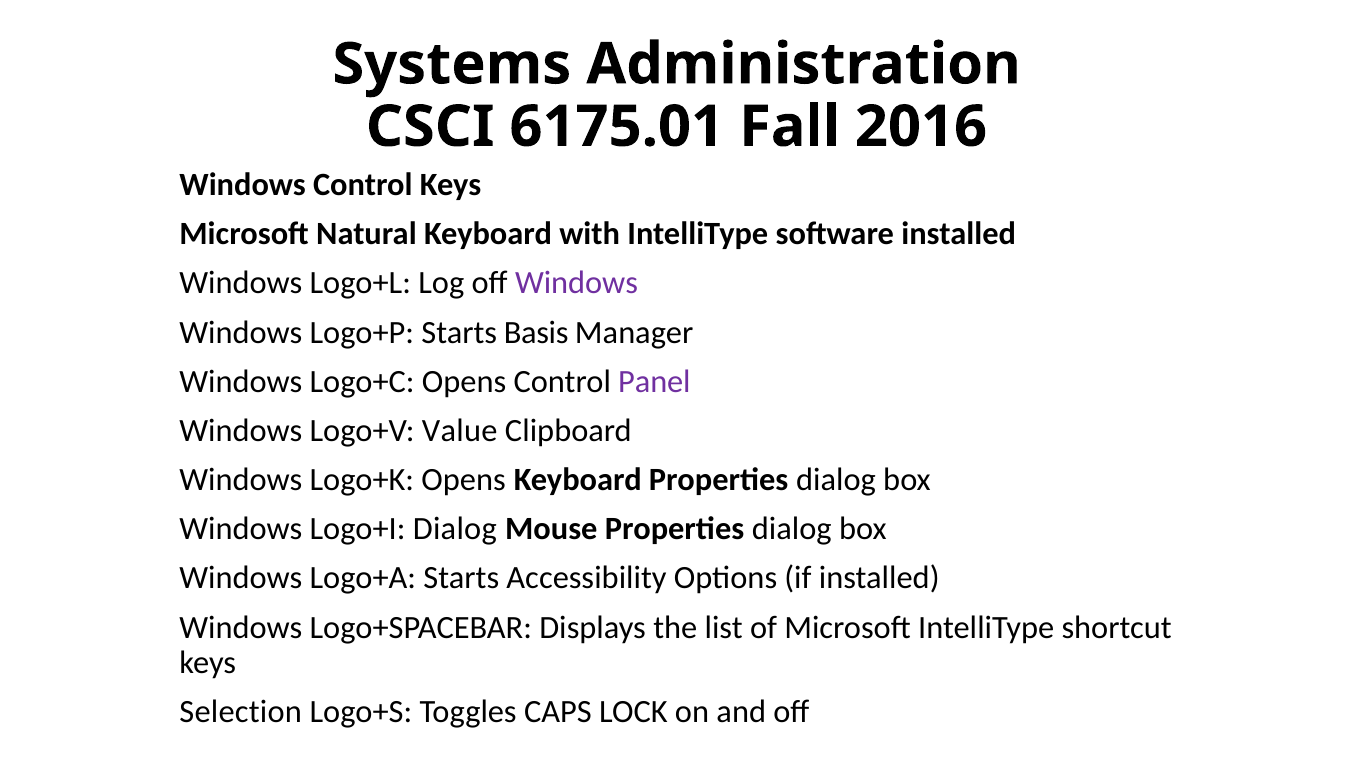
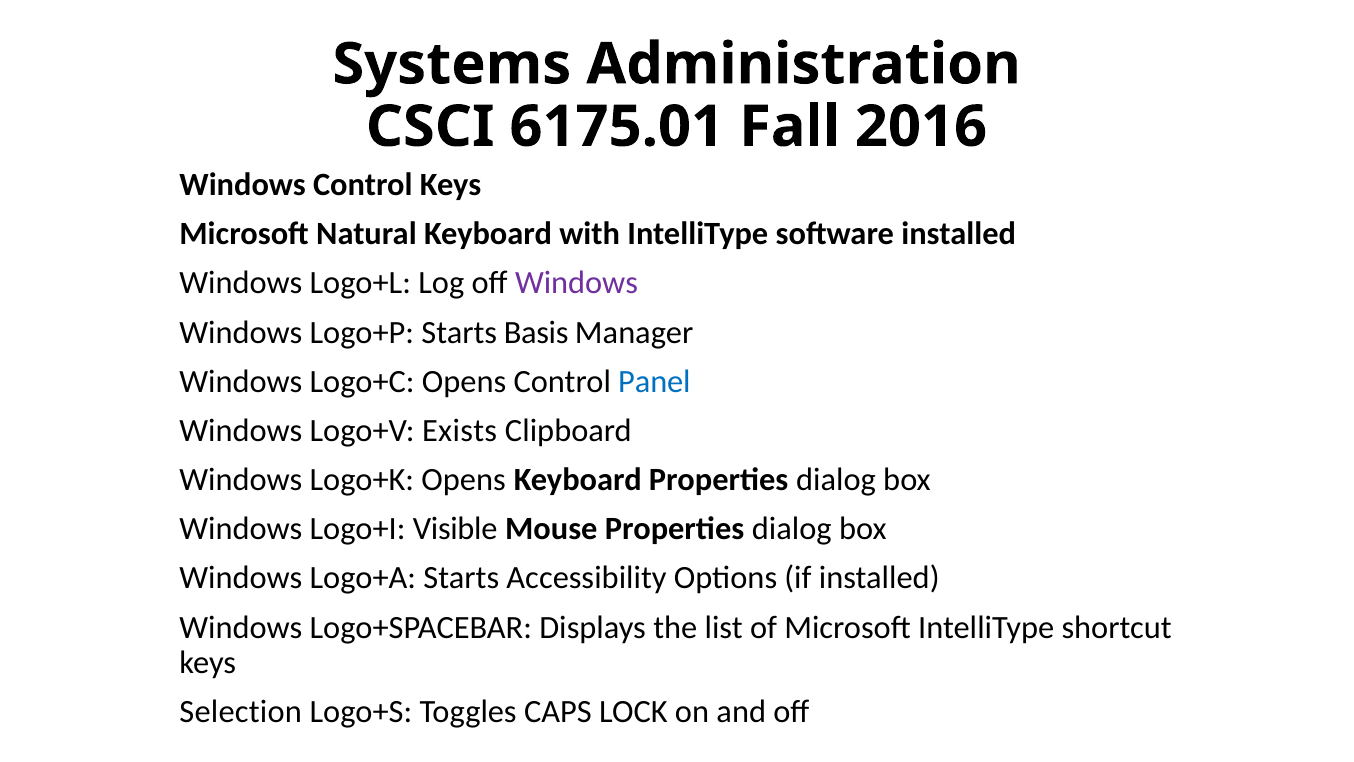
Panel colour: purple -> blue
Value: Value -> Exists
Logo+I Dialog: Dialog -> Visible
